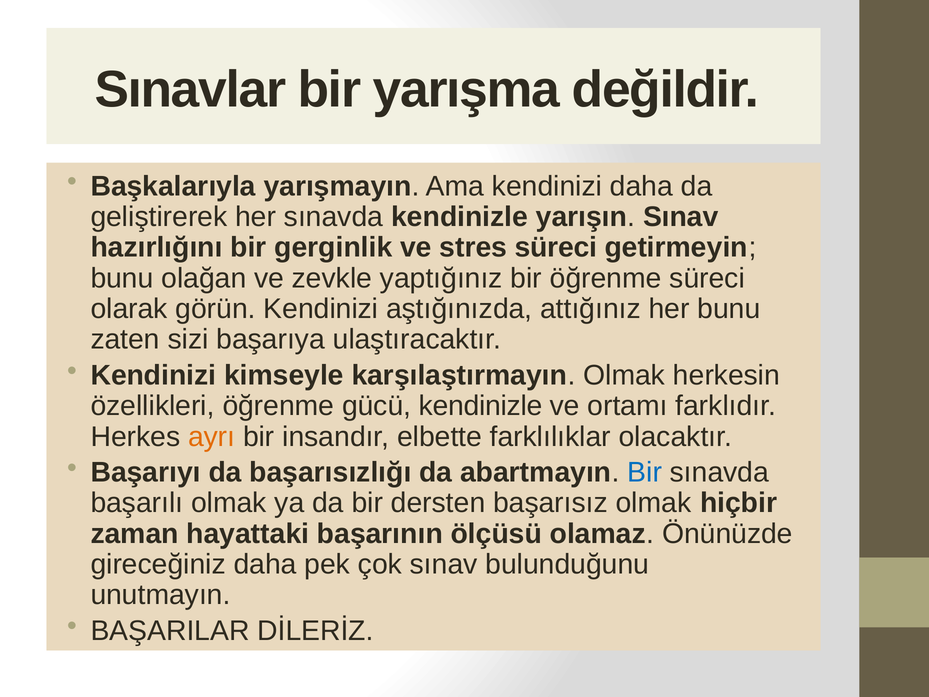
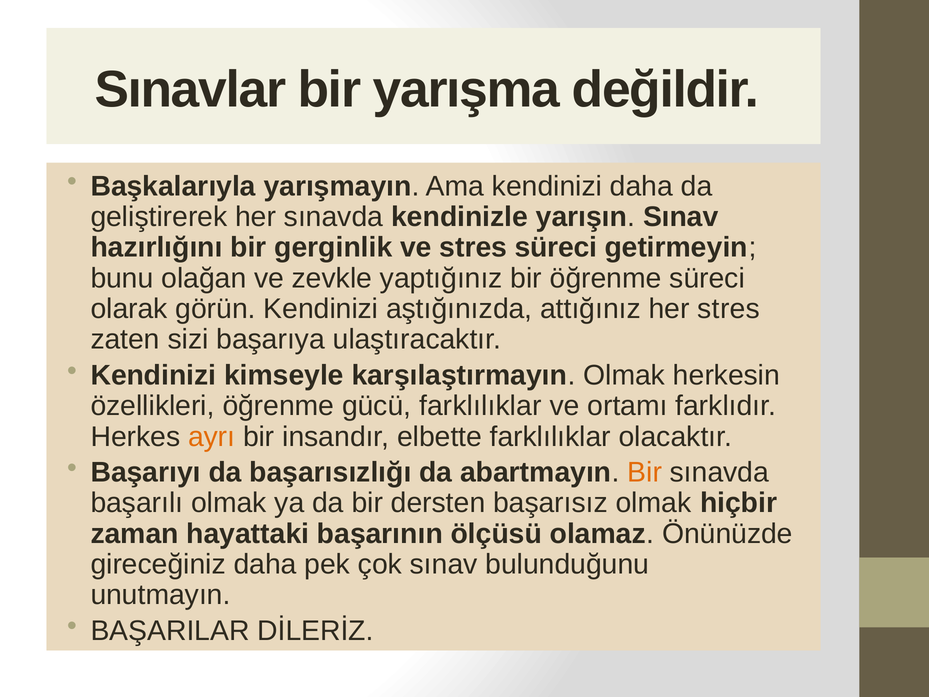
her bunu: bunu -> stres
gücü kendinizle: kendinizle -> farklılıklar
Bir at (645, 472) colour: blue -> orange
